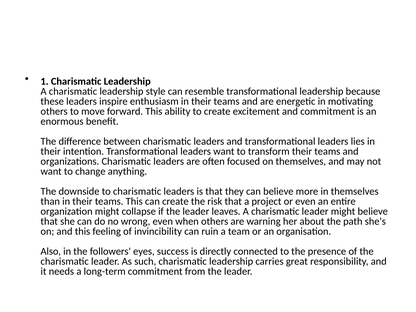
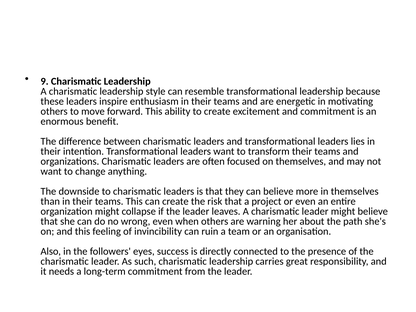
1: 1 -> 9
